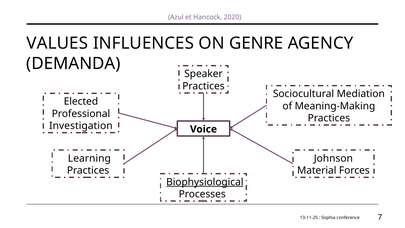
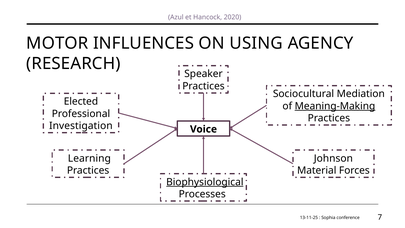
VALUES: VALUES -> MOTOR
GENRE: GENRE -> USING
DEMANDA: DEMANDA -> RESEARCH
Meaning-Making underline: none -> present
